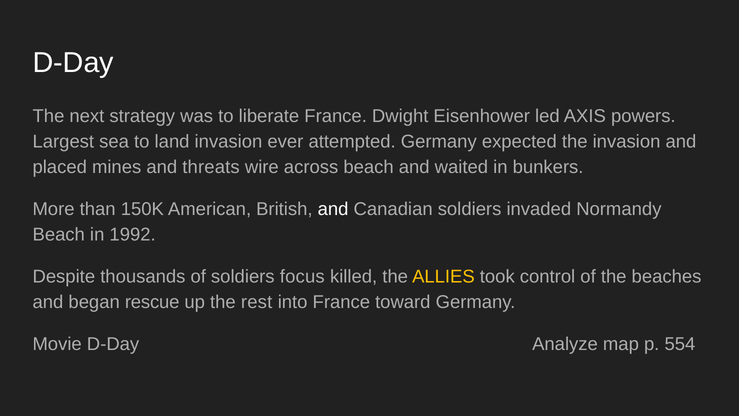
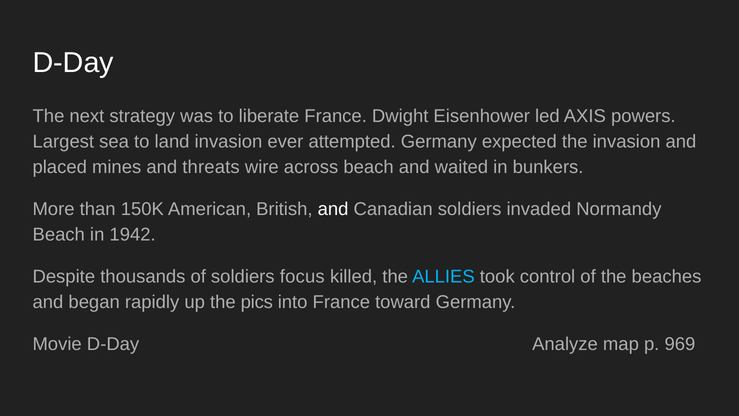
1992: 1992 -> 1942
ALLIES colour: yellow -> light blue
rescue: rescue -> rapidly
rest: rest -> pics
554: 554 -> 969
